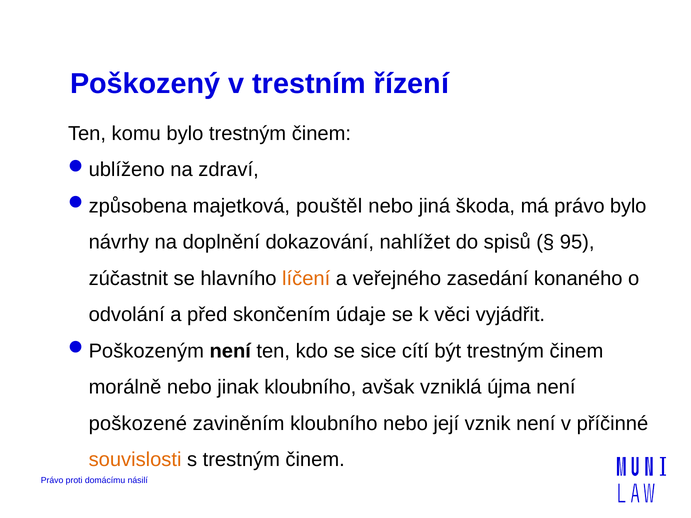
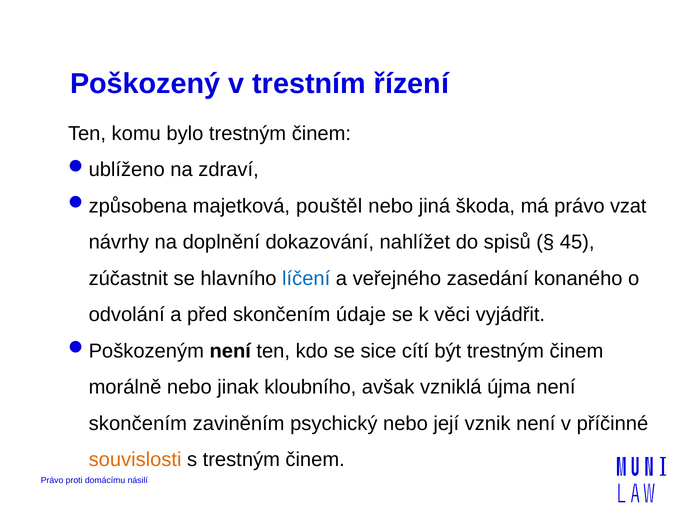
právo bylo: bylo -> vzat
95: 95 -> 45
líčení colour: orange -> blue
poškozené at (138, 424): poškozené -> skončením
zaviněním kloubního: kloubního -> psychický
